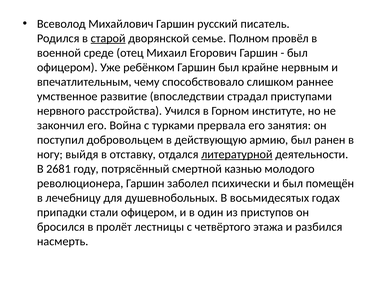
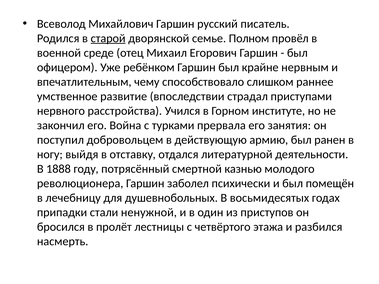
литературной underline: present -> none
2681: 2681 -> 1888
стали офицером: офицером -> ненужной
